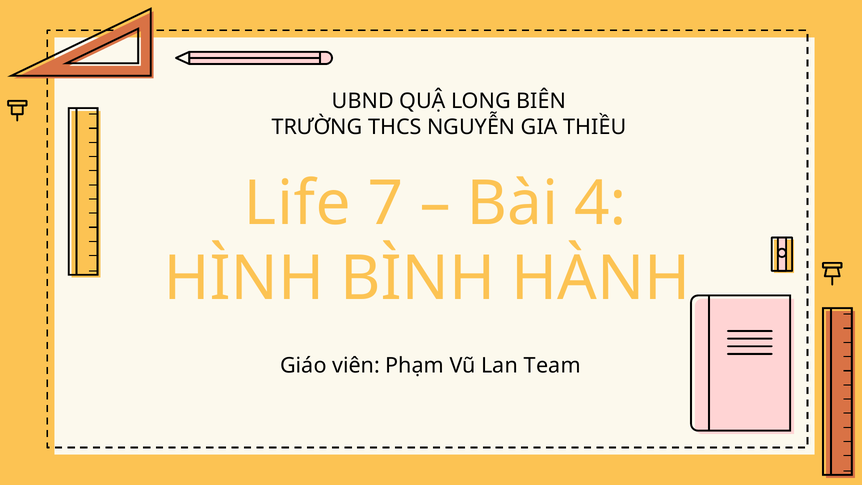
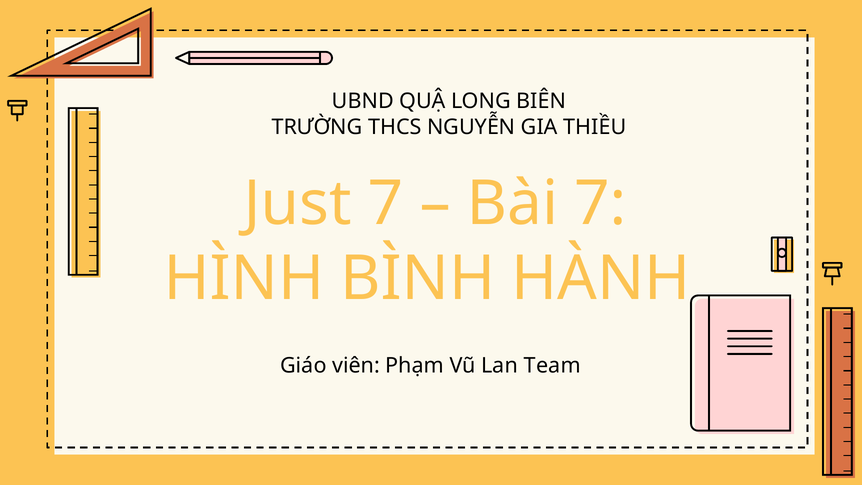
Life: Life -> Just
Bài 4: 4 -> 7
